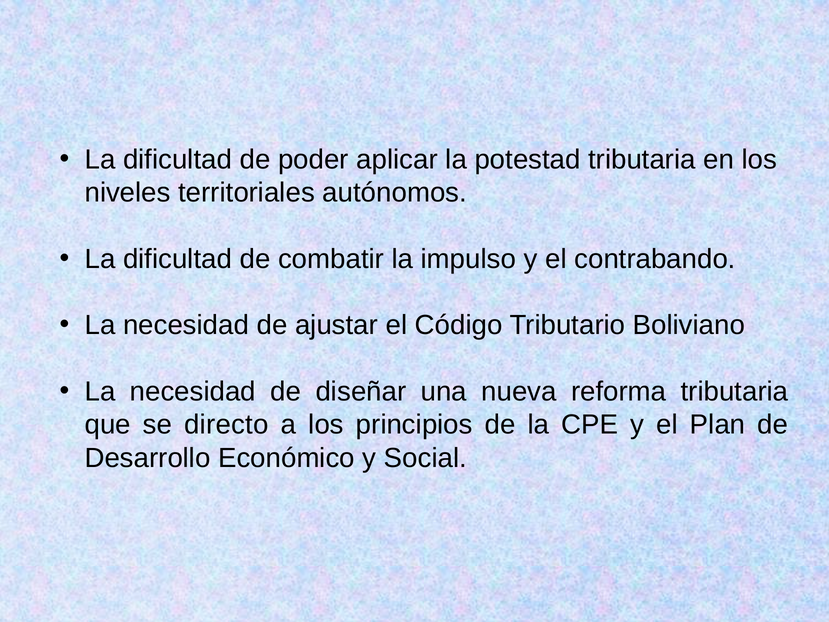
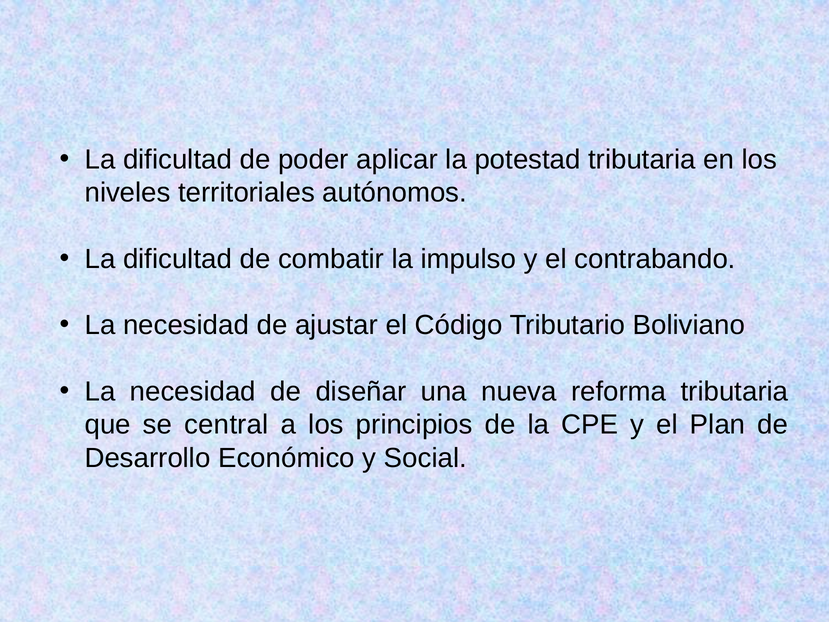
directo: directo -> central
